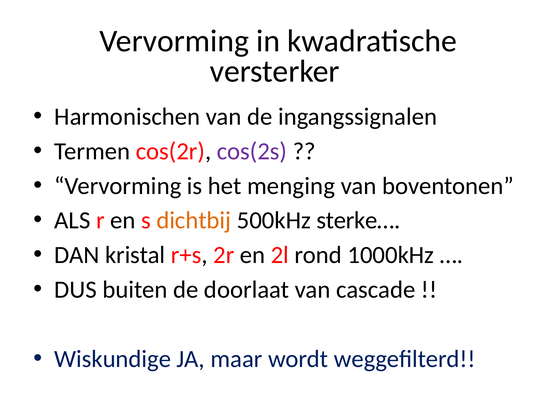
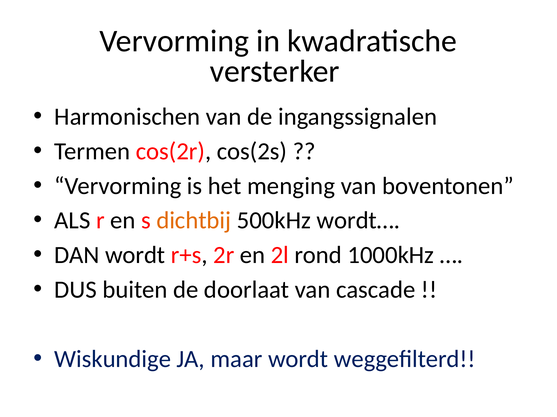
cos(2s colour: purple -> black
sterke…: sterke… -> wordt…
DAN kristal: kristal -> wordt
